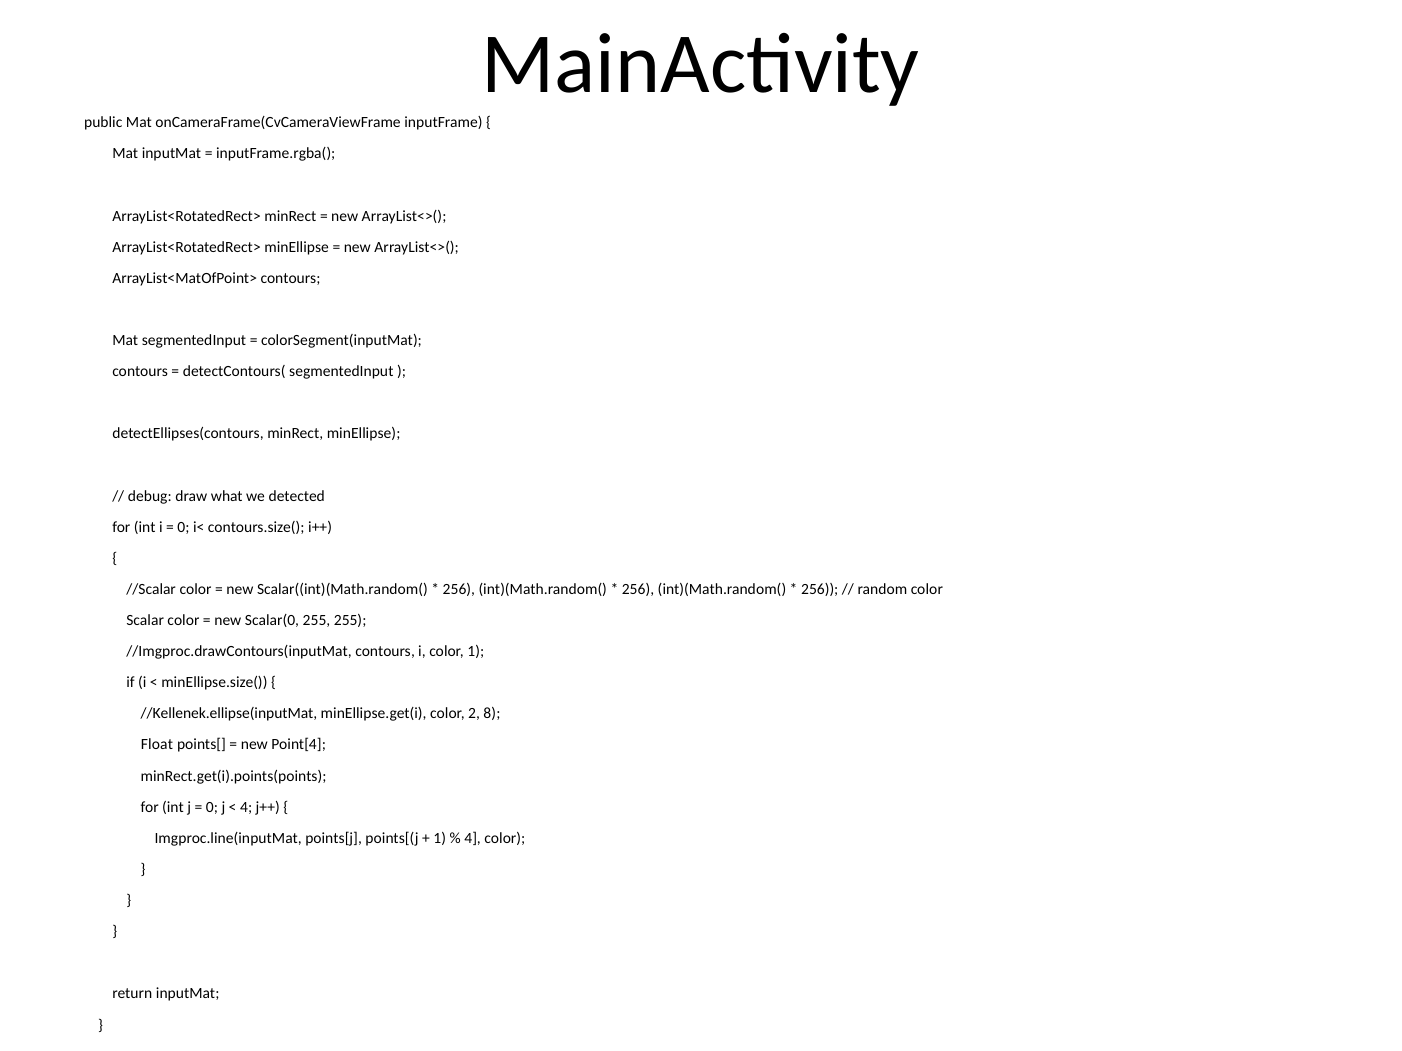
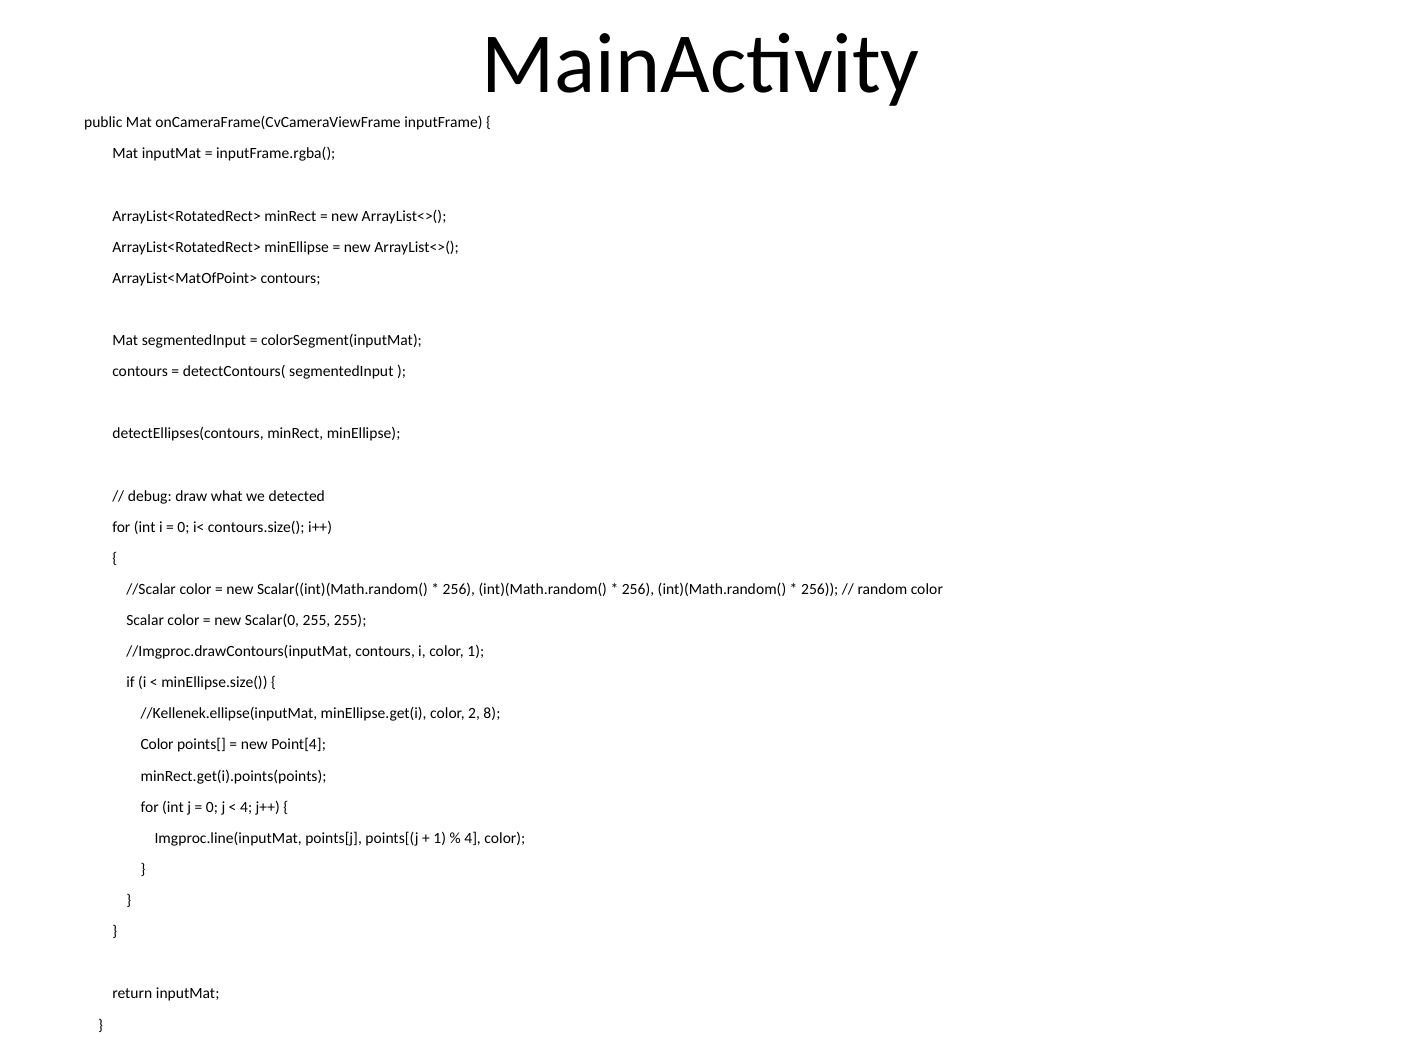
Float at (157, 745): Float -> Color
